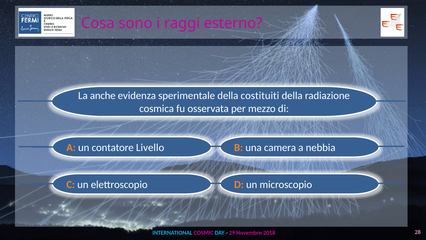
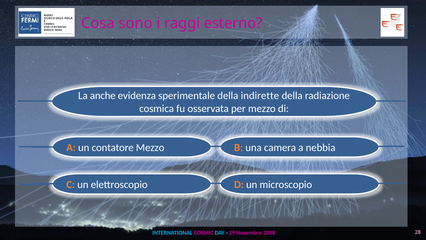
costituiti: costituiti -> indirette
contatore Livello: Livello -> Mezzo
